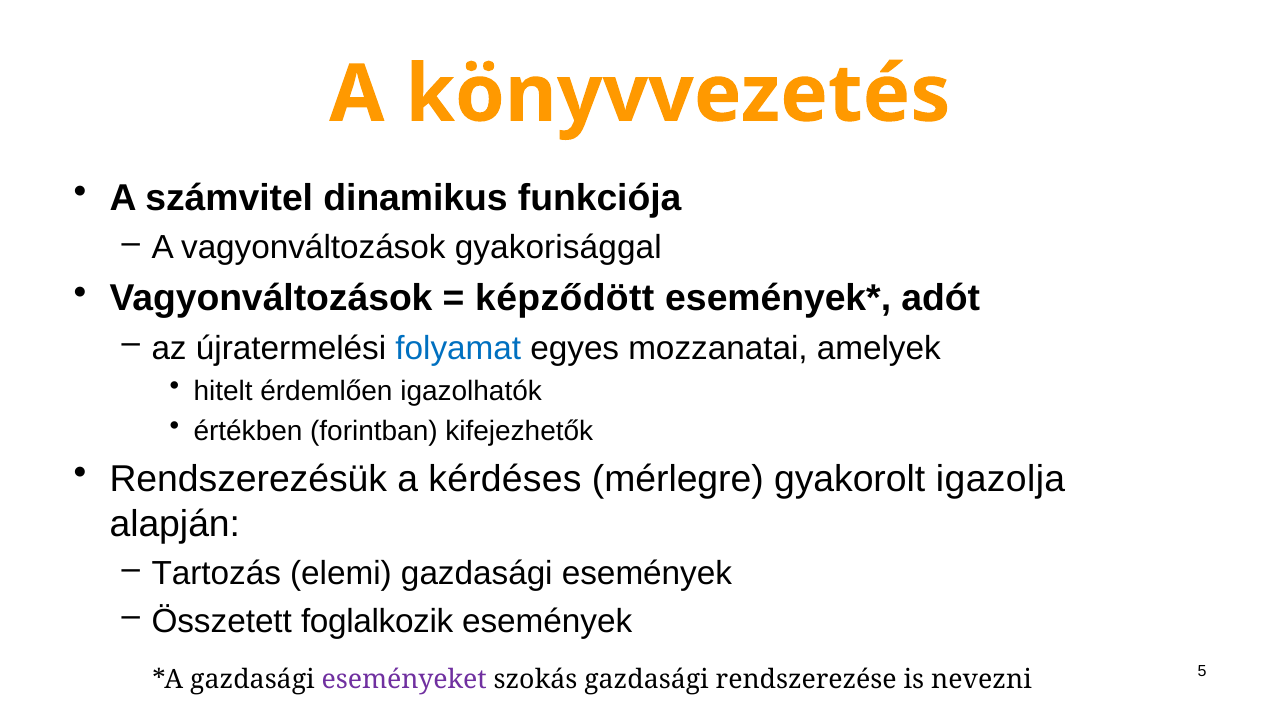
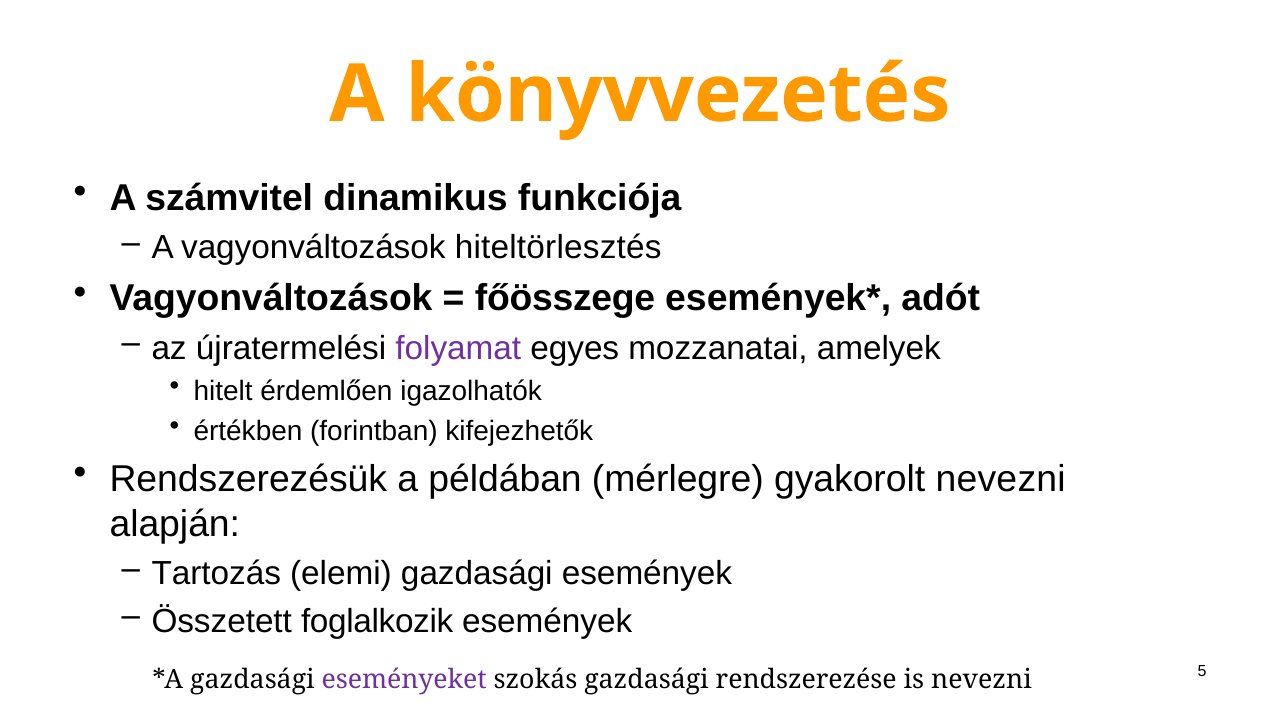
gyakorisággal: gyakorisággal -> hiteltörlesztés
képződött: képződött -> főösszege
folyamat colour: blue -> purple
kérdéses: kérdéses -> példában
gyakorolt igazolja: igazolja -> nevezni
